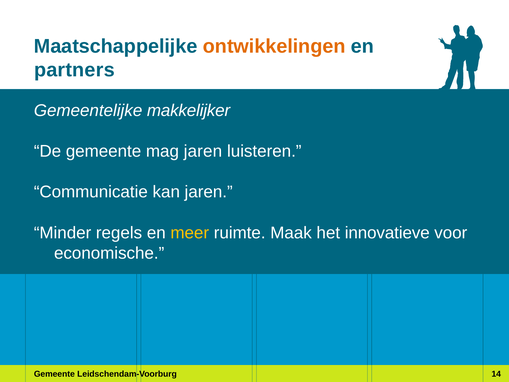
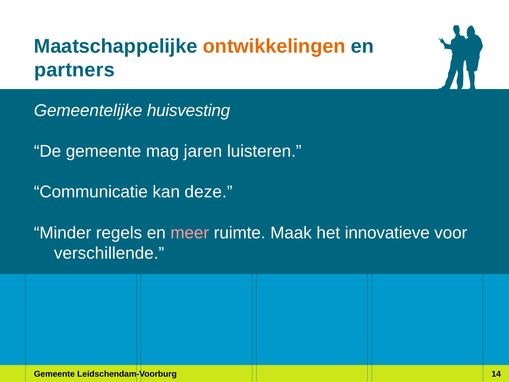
makkelijker: makkelijker -> huisvesting
kan jaren: jaren -> deze
meer colour: yellow -> pink
economische: economische -> verschillende
